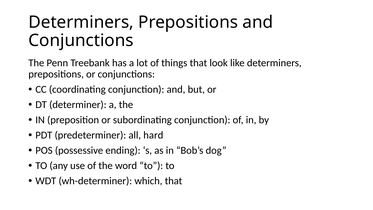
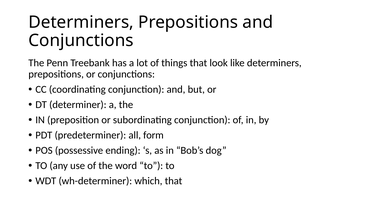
hard: hard -> form
